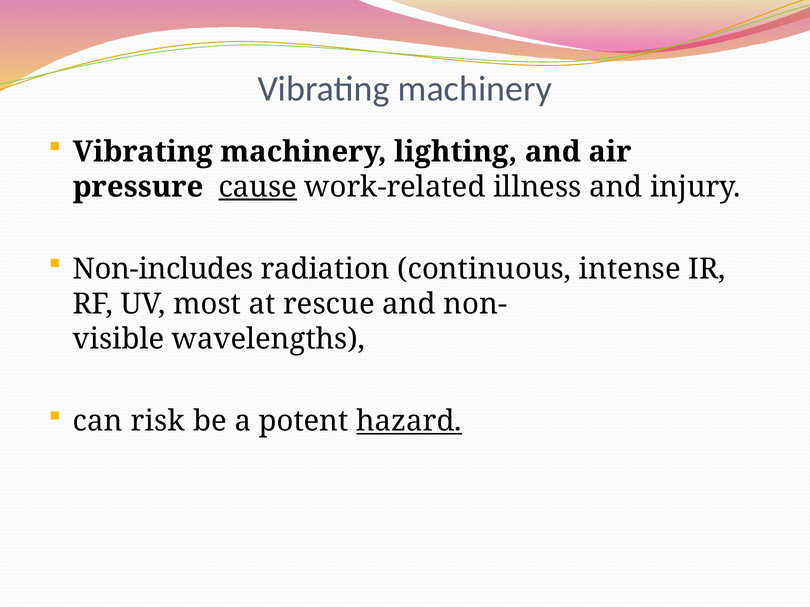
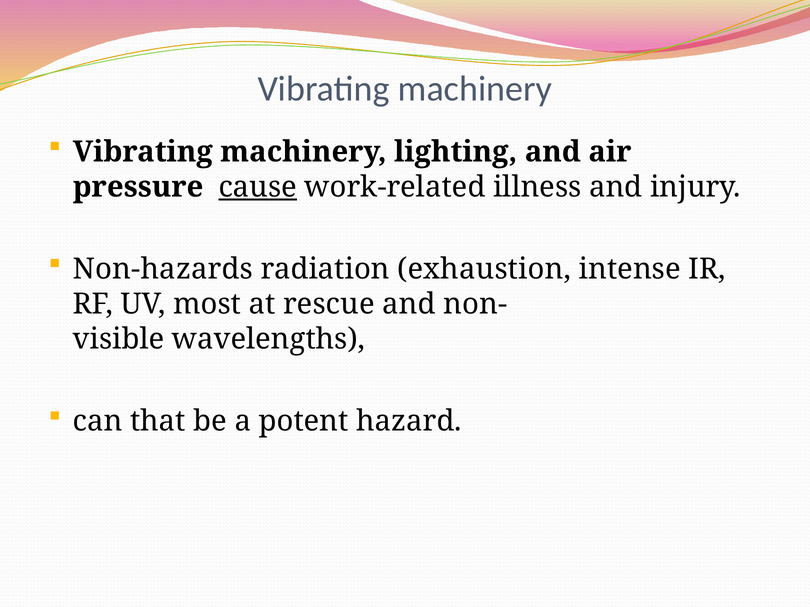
Non-includes: Non-includes -> Non-hazards
continuous: continuous -> exhaustion
risk: risk -> that
hazard underline: present -> none
